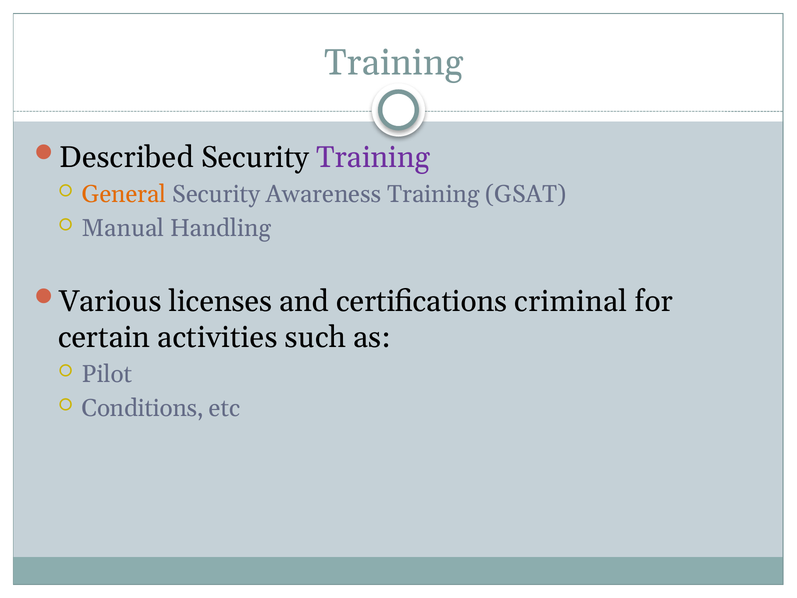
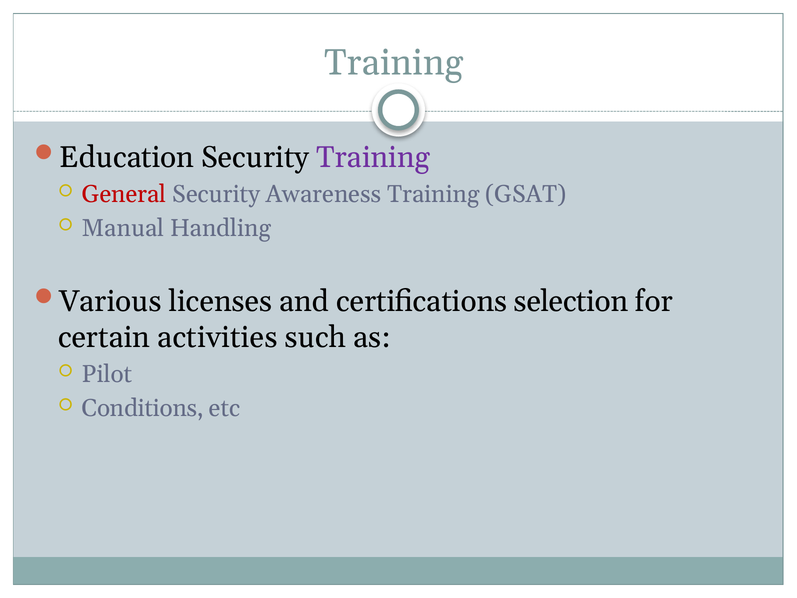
Described: Described -> Education
General colour: orange -> red
criminal: criminal -> selection
